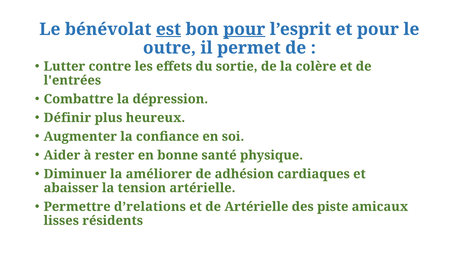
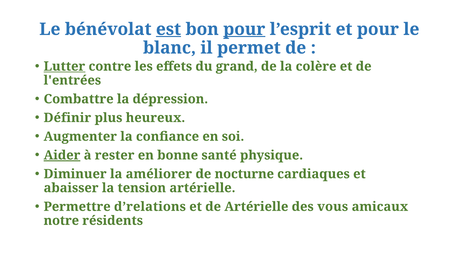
outre: outre -> blanc
Lutter underline: none -> present
sortie: sortie -> grand
Aider underline: none -> present
adhésion: adhésion -> nocturne
piste: piste -> vous
lisses: lisses -> notre
